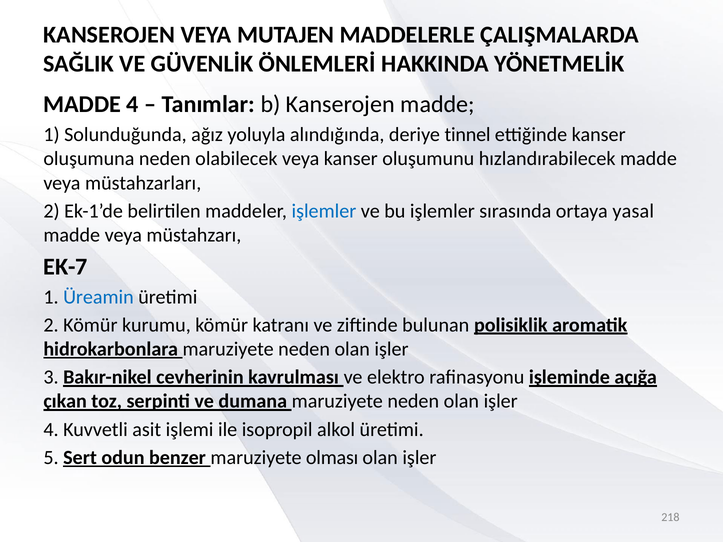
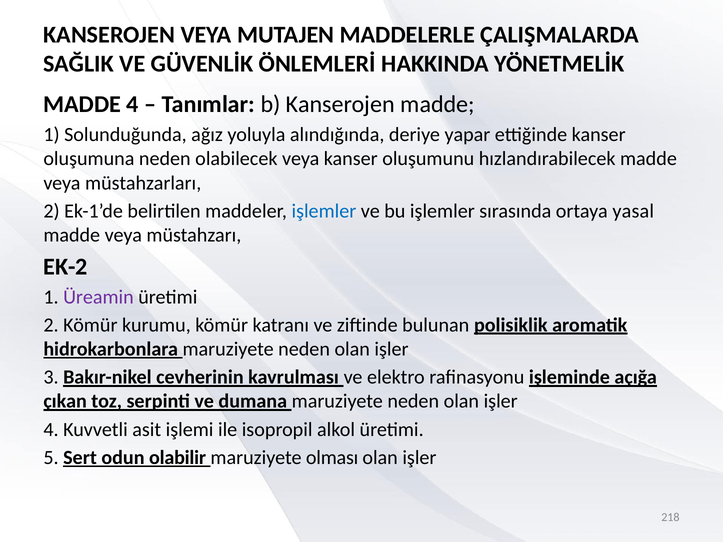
tinnel: tinnel -> yapar
EK-7: EK-7 -> EK-2
Üreamin colour: blue -> purple
benzer: benzer -> olabilir
